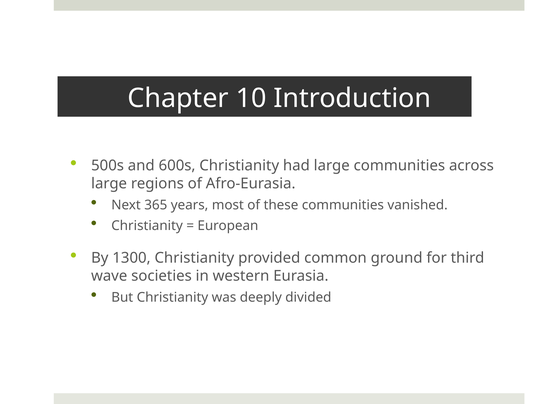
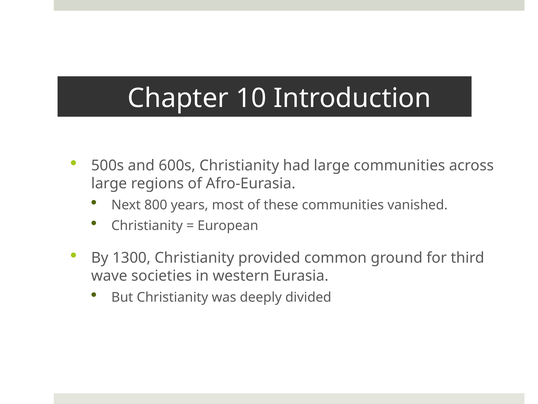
365: 365 -> 800
